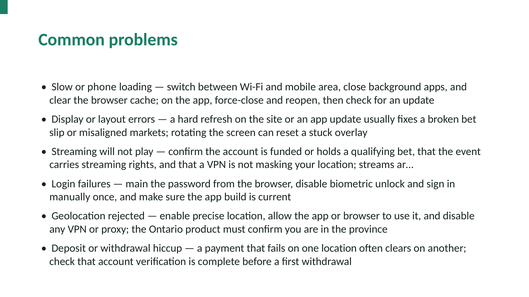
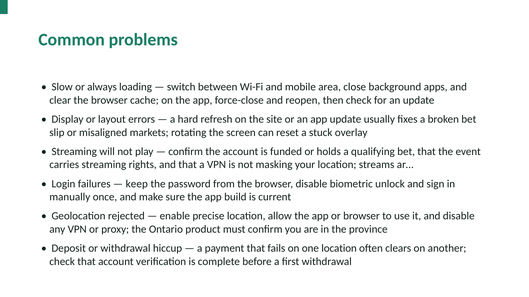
phone: phone -> always
main: main -> keep
